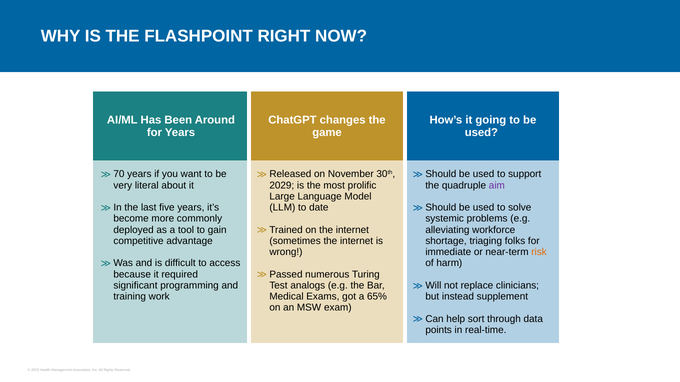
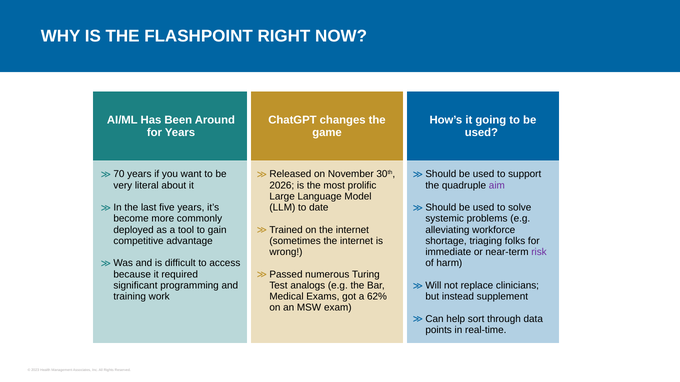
2029: 2029 -> 2026
risk colour: orange -> purple
65%: 65% -> 62%
